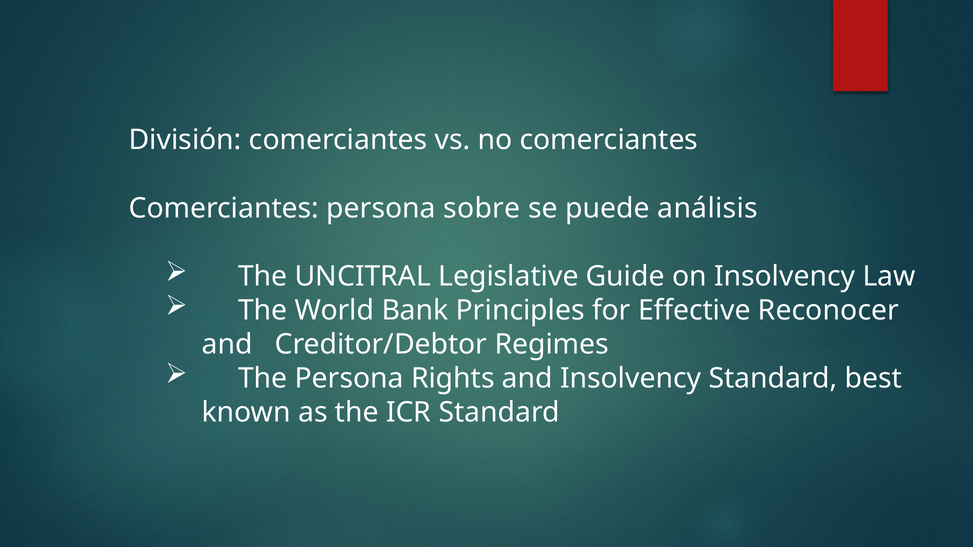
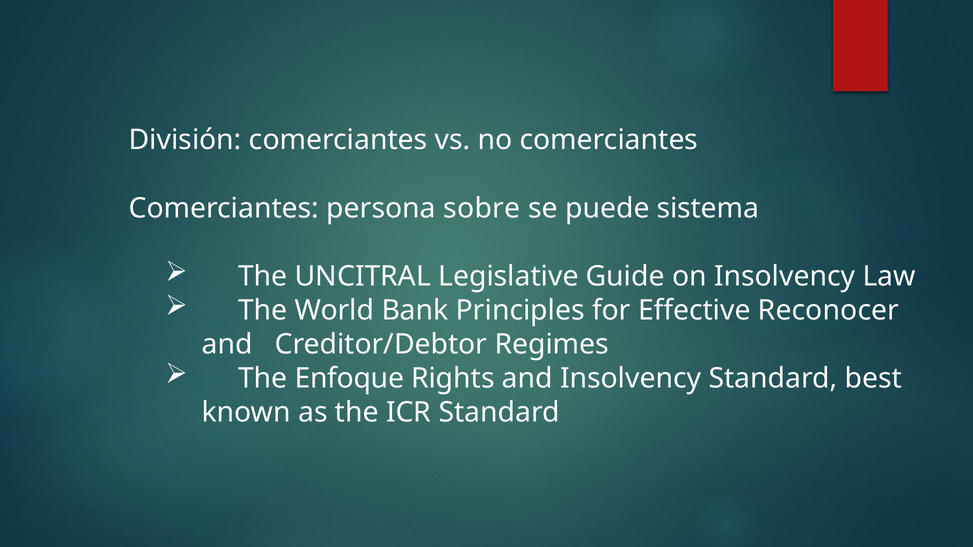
análisis: análisis -> sistema
The Persona: Persona -> Enfoque
